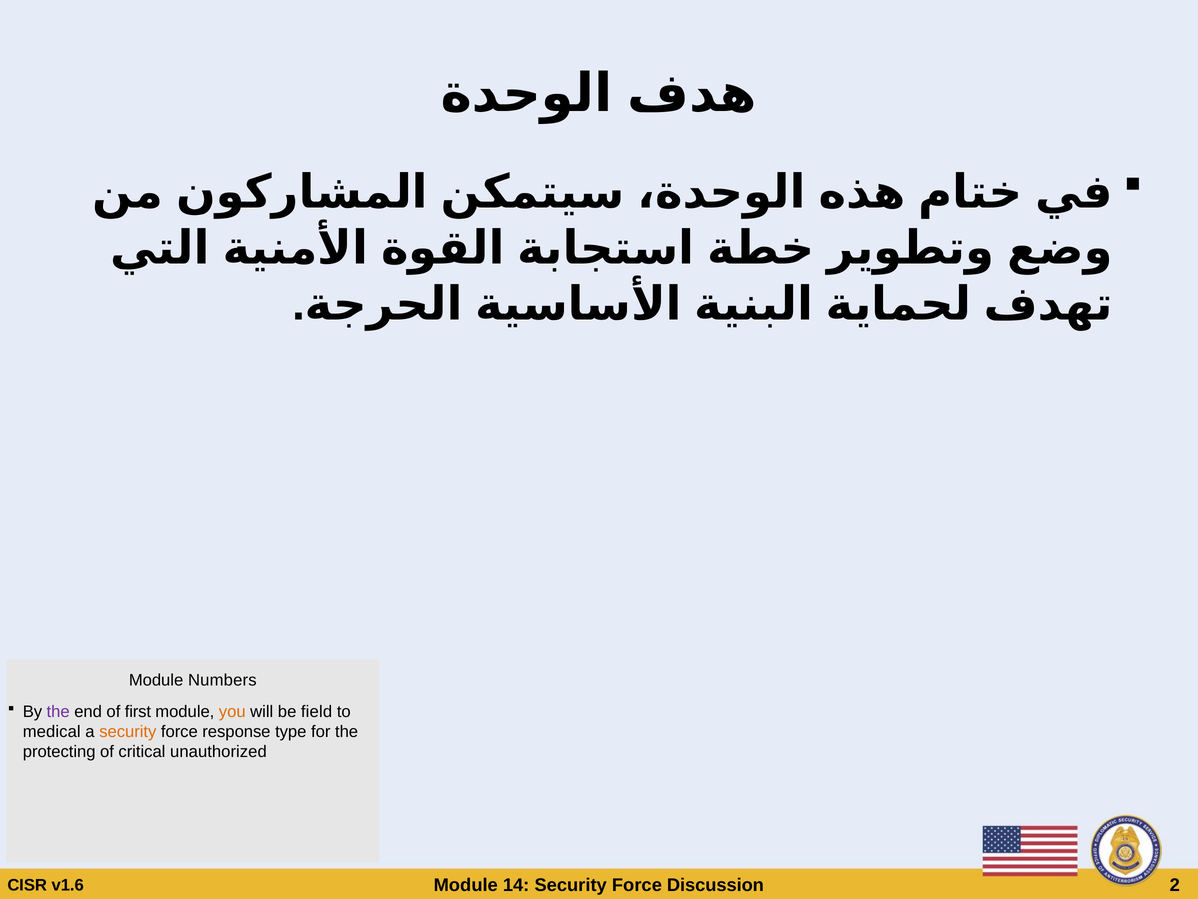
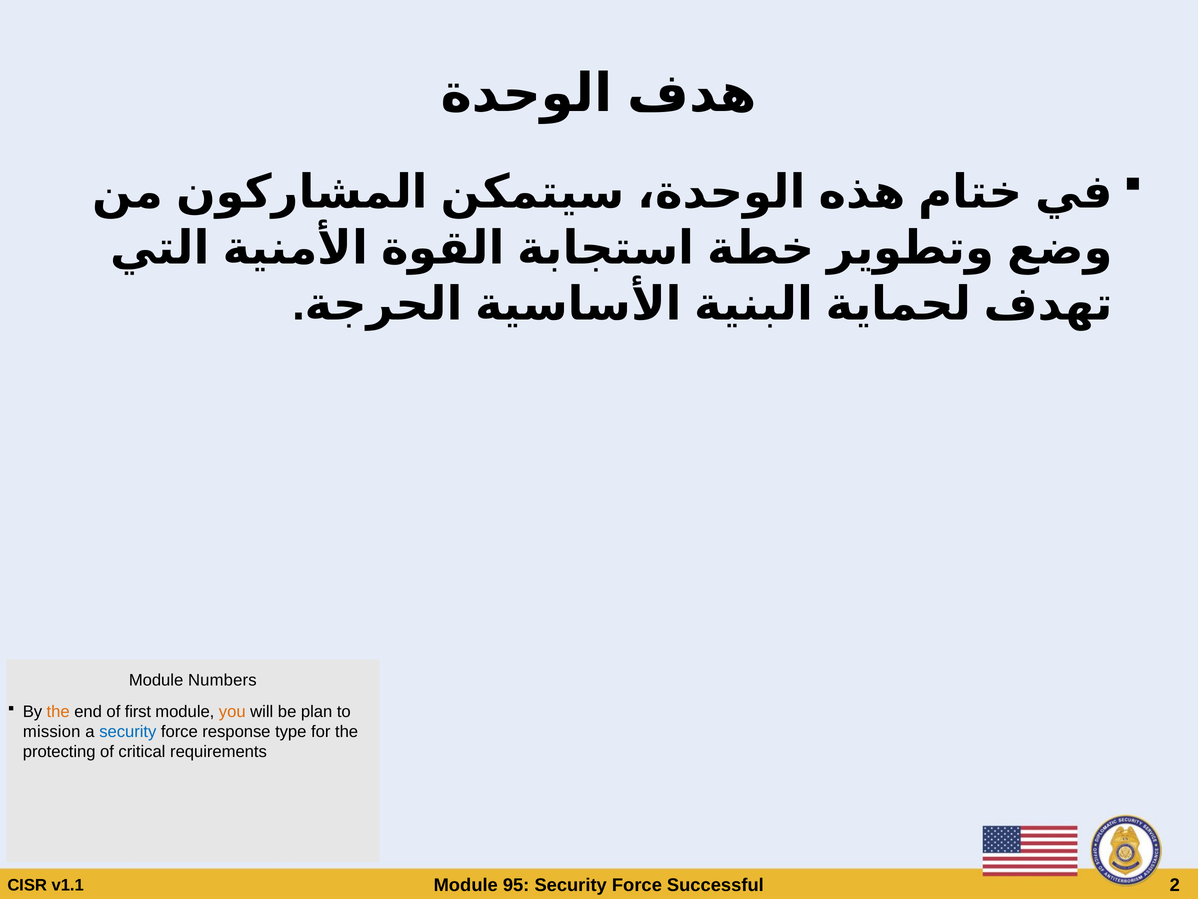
the at (58, 711) colour: purple -> orange
field: field -> plan
medical: medical -> mission
security at (128, 731) colour: orange -> blue
unauthorized: unauthorized -> requirements
14: 14 -> 95
Discussion: Discussion -> Successful
v1.6: v1.6 -> v1.1
